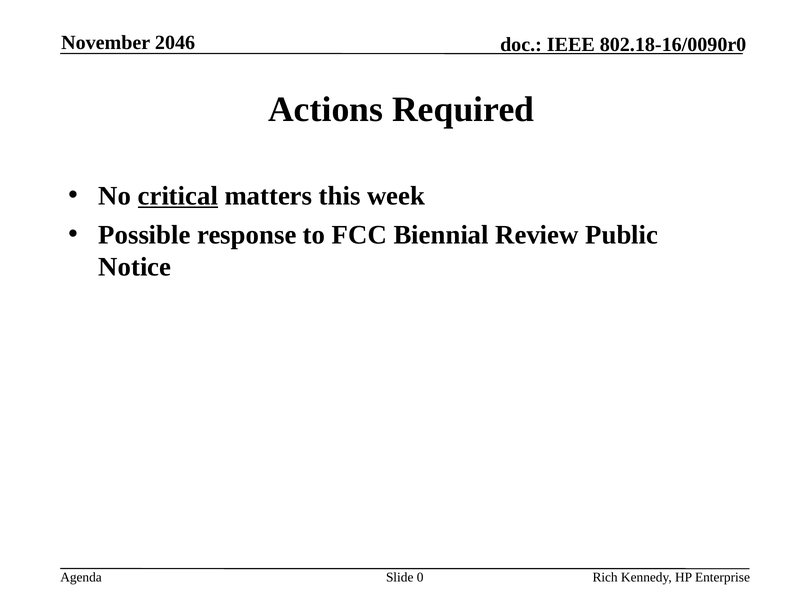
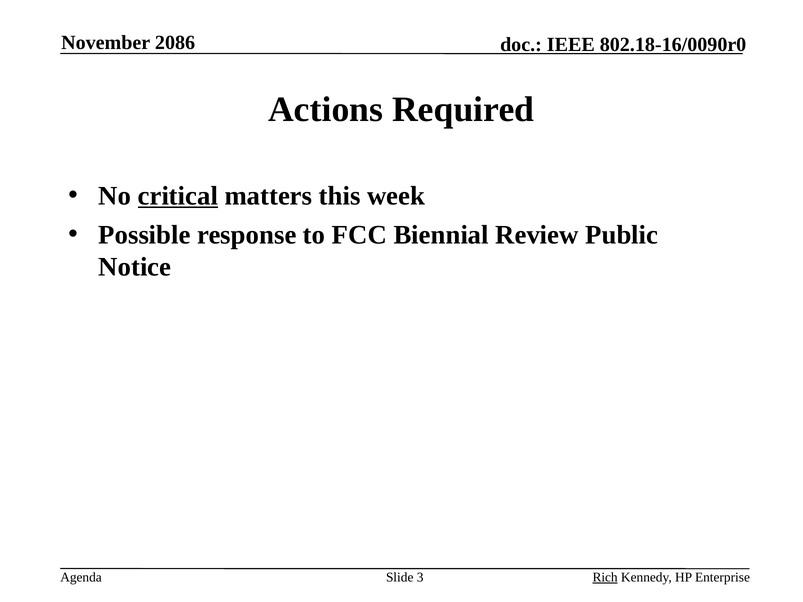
2046: 2046 -> 2086
0: 0 -> 3
Rich underline: none -> present
